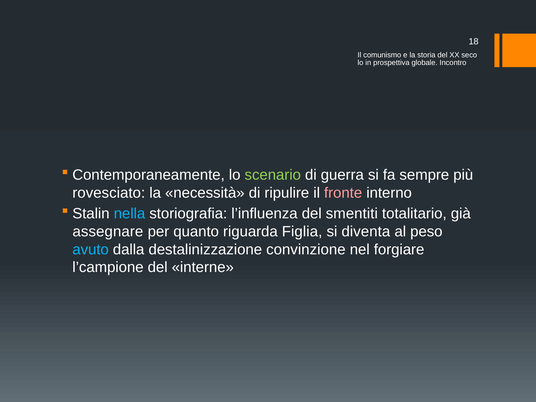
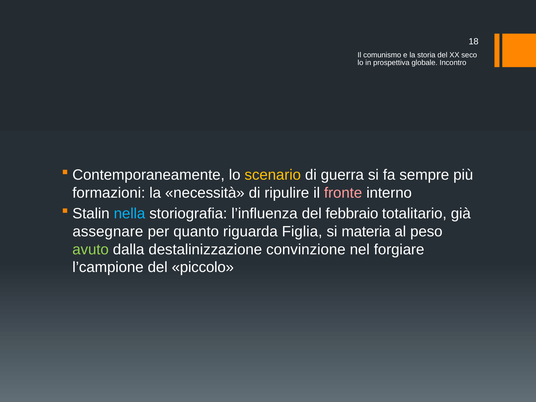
scenario colour: light green -> yellow
rovesciato: rovesciato -> formazioni
smentiti: smentiti -> febbraio
diventa: diventa -> materia
avuto colour: light blue -> light green
interne: interne -> piccolo
